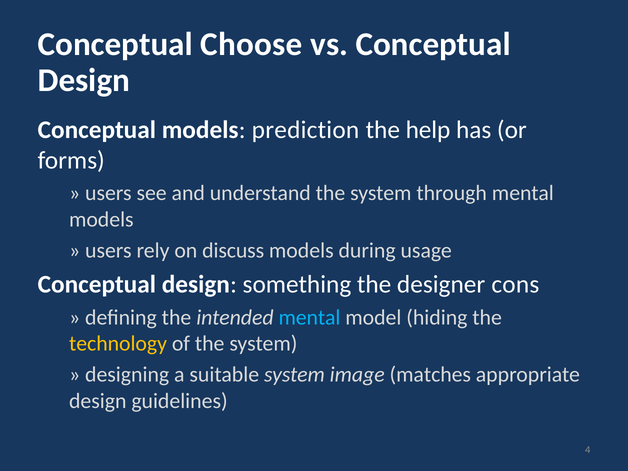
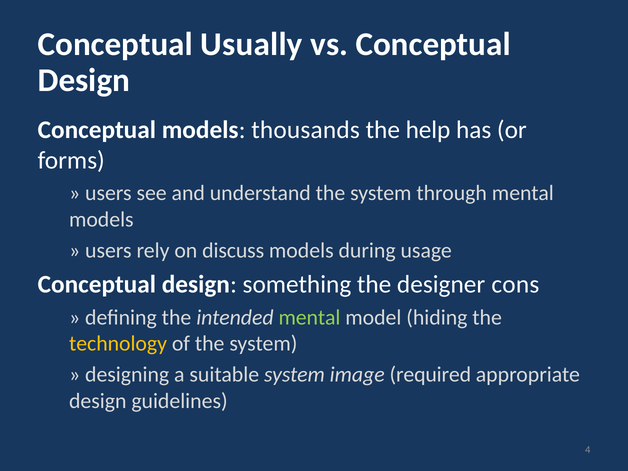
Choose: Choose -> Usually
prediction: prediction -> thousands
mental at (309, 317) colour: light blue -> light green
matches: matches -> required
